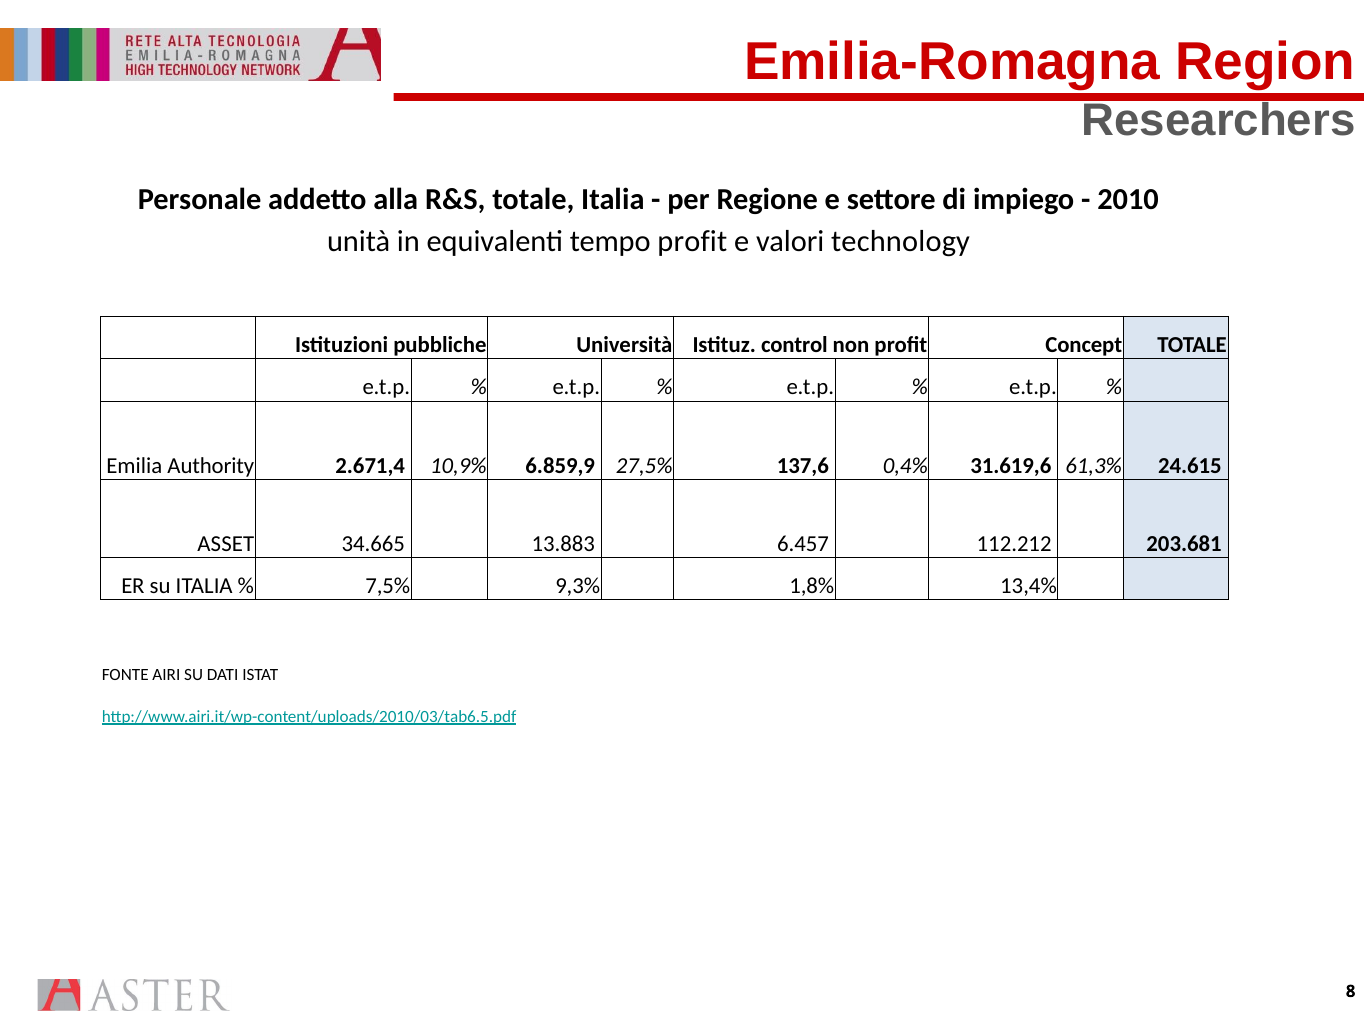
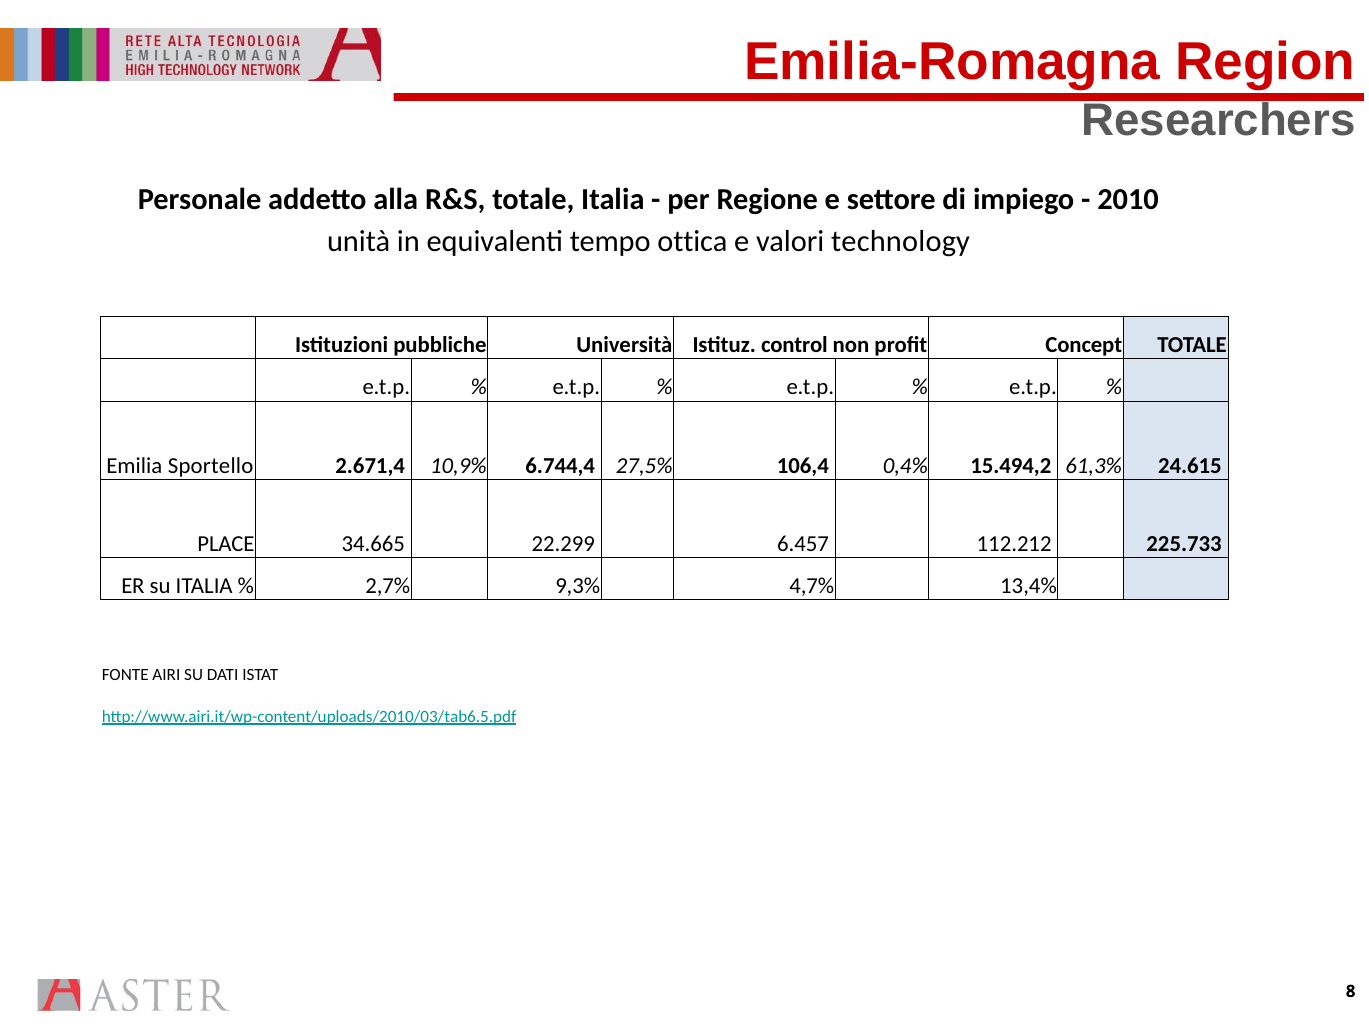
tempo profit: profit -> ottica
Authority: Authority -> Sportello
6.859,9: 6.859,9 -> 6.744,4
137,6: 137,6 -> 106,4
31.619,6: 31.619,6 -> 15.494,2
ASSET: ASSET -> PLACE
13.883: 13.883 -> 22.299
203.681: 203.681 -> 225.733
7,5%: 7,5% -> 2,7%
1,8%: 1,8% -> 4,7%
